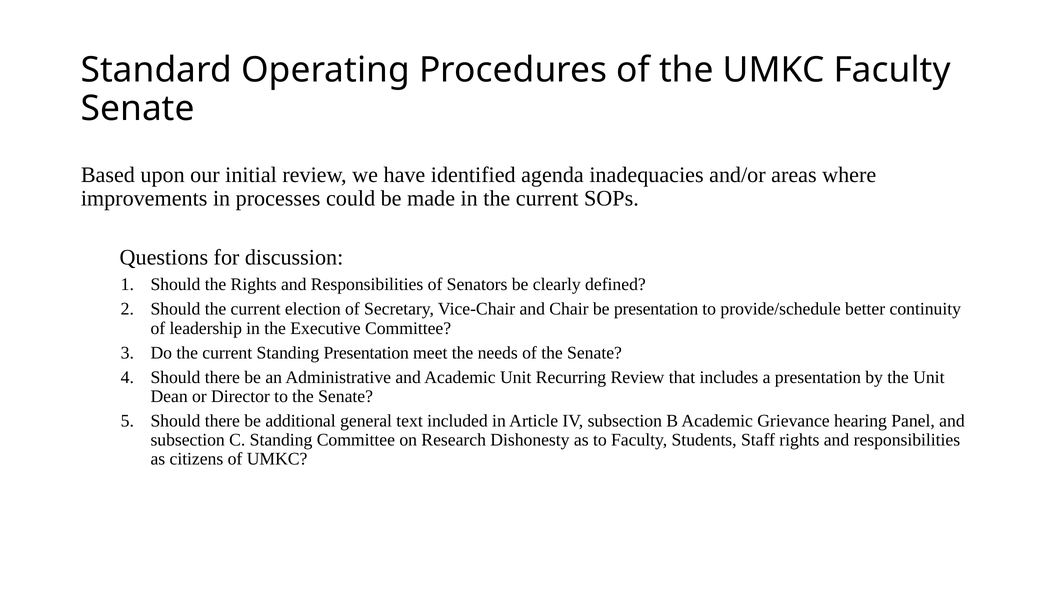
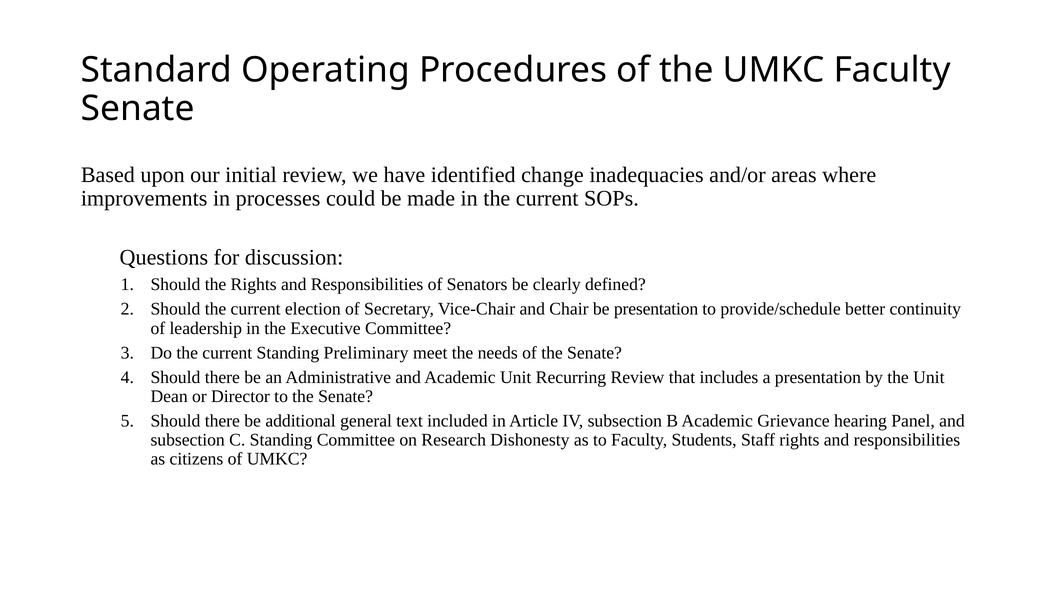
agenda: agenda -> change
Standing Presentation: Presentation -> Preliminary
